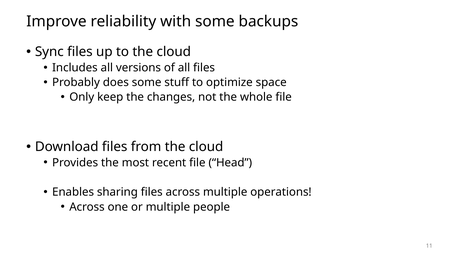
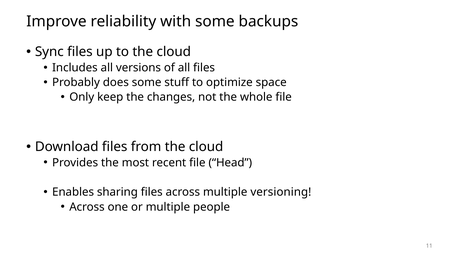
operations: operations -> versioning
